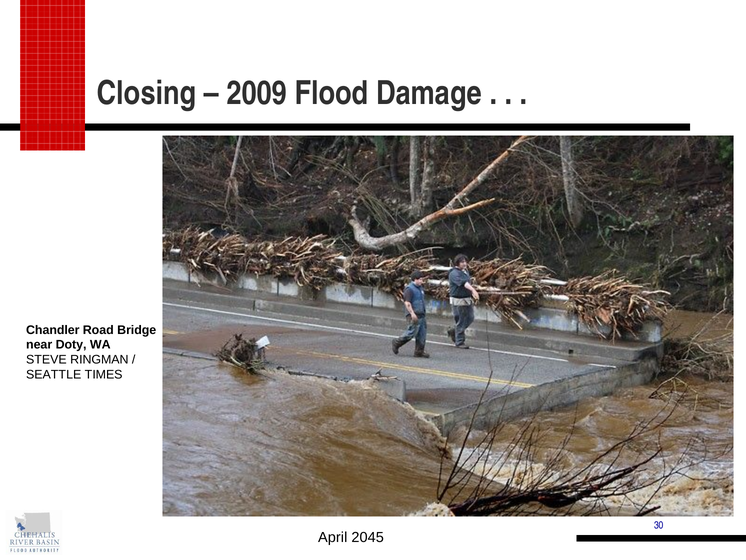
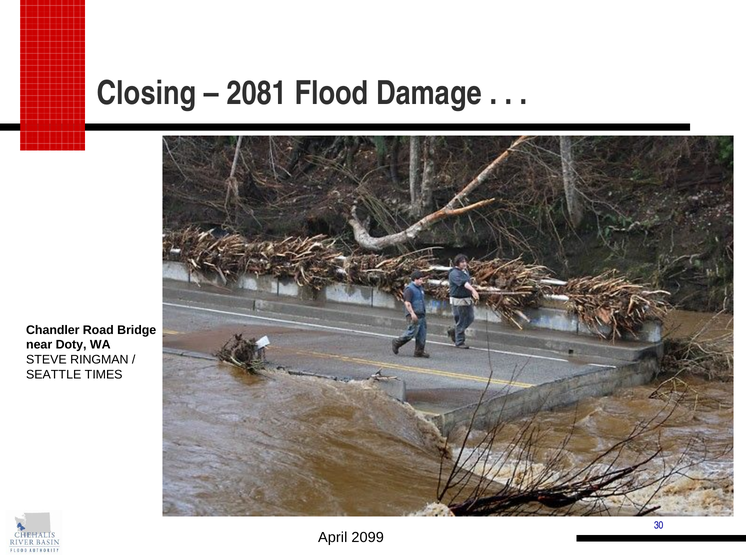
2009: 2009 -> 2081
2045: 2045 -> 2099
